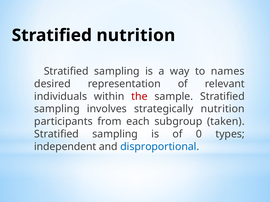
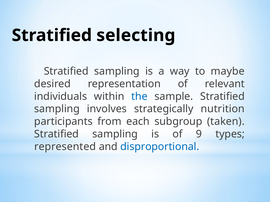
Stratified nutrition: nutrition -> selecting
names: names -> maybe
the colour: red -> blue
0: 0 -> 9
independent: independent -> represented
